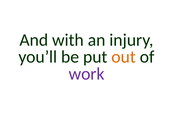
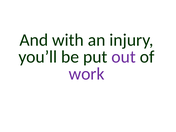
out colour: orange -> purple
